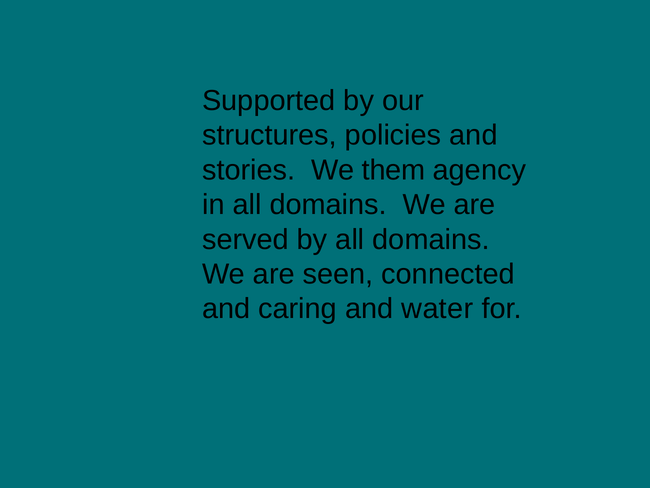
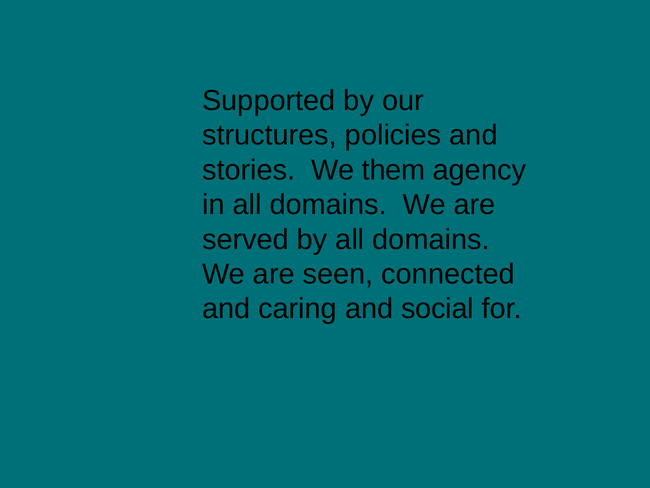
water: water -> social
